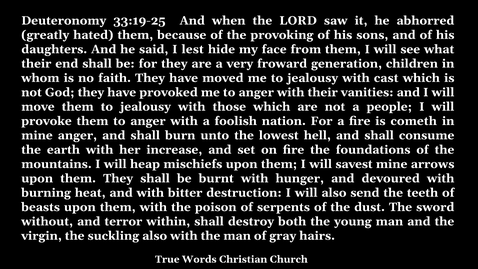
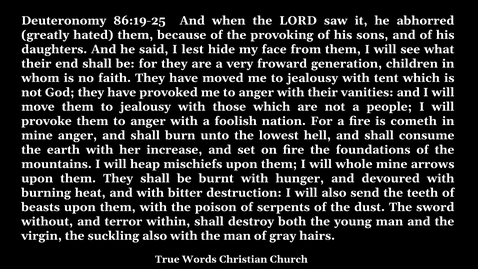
33:19-25: 33:19-25 -> 86:19-25
cast: cast -> tent
savest: savest -> whole
